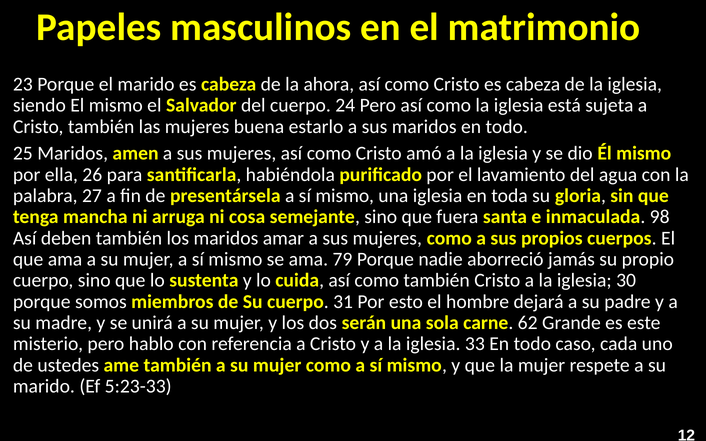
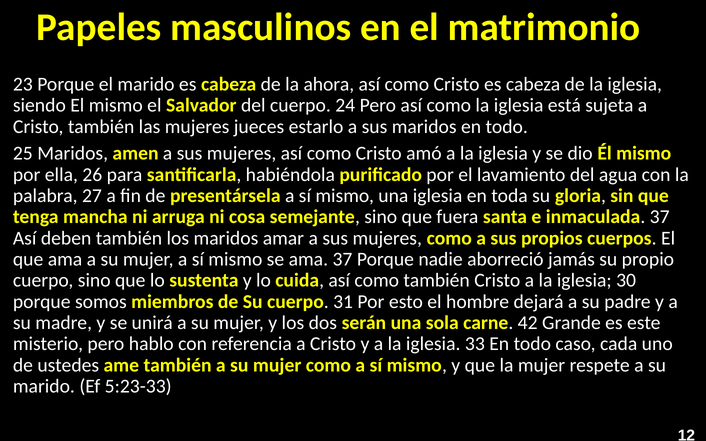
buena: buena -> jueces
inmaculada 98: 98 -> 37
ama 79: 79 -> 37
62: 62 -> 42
